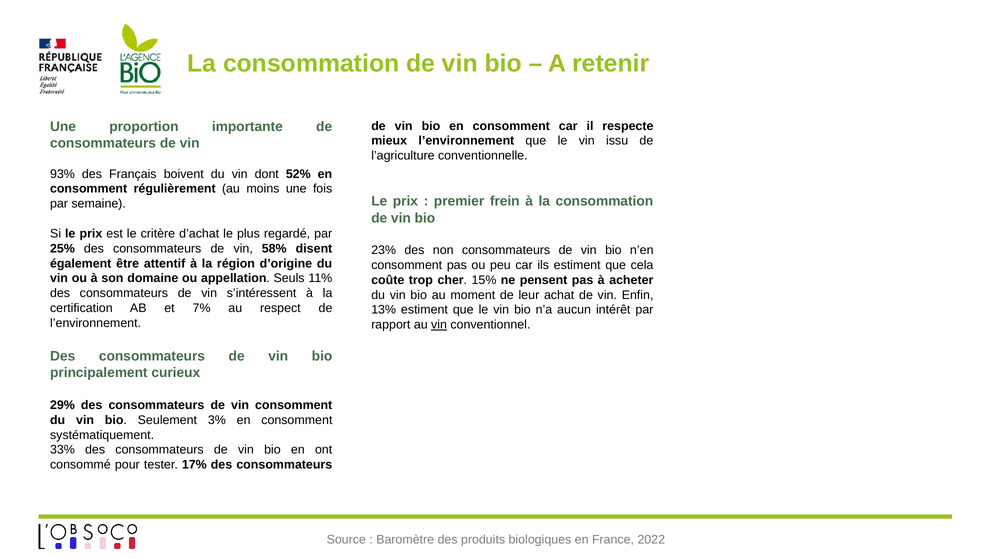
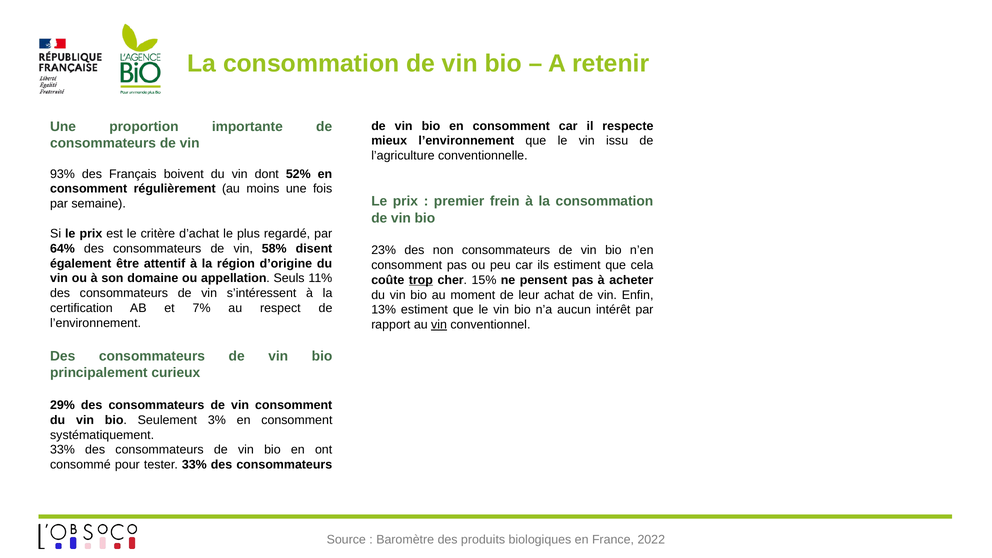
25%: 25% -> 64%
trop underline: none -> present
tester 17%: 17% -> 33%
